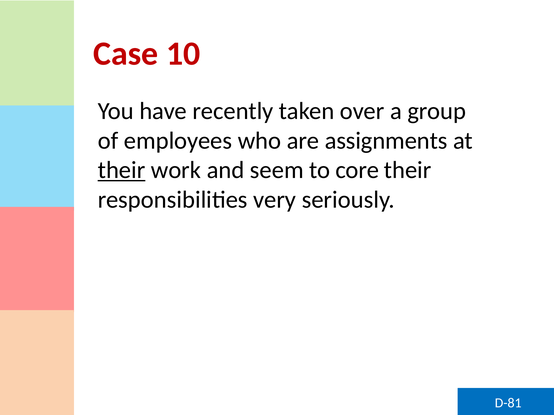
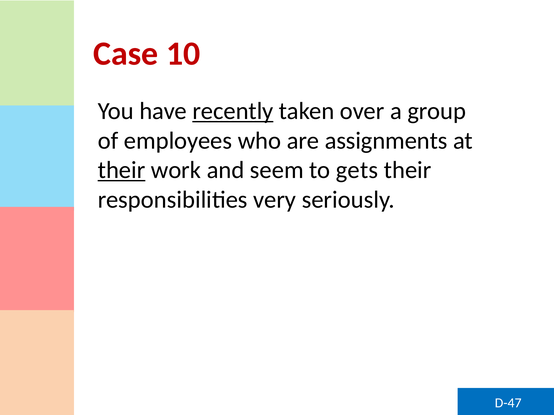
recently underline: none -> present
core: core -> gets
D-81: D-81 -> D-47
